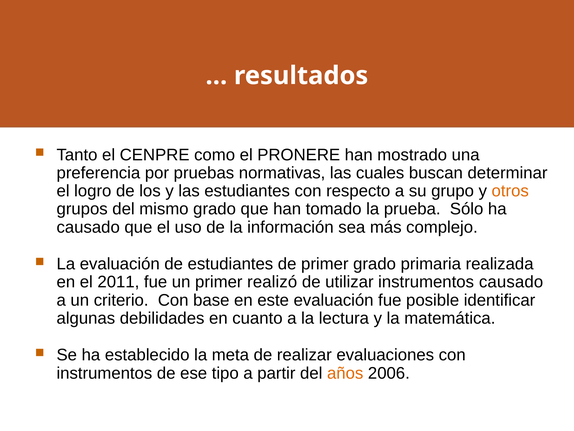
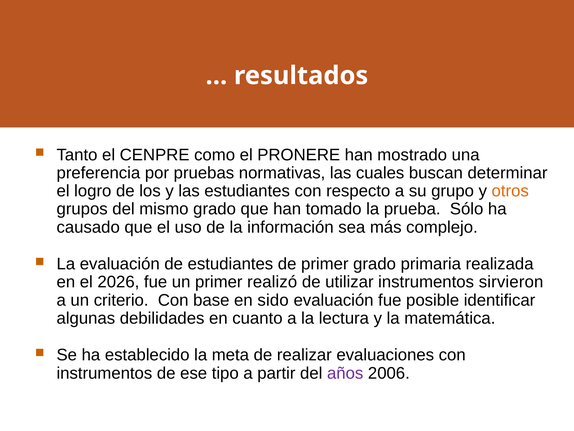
2011: 2011 -> 2026
instrumentos causado: causado -> sirvieron
este: este -> sido
años colour: orange -> purple
